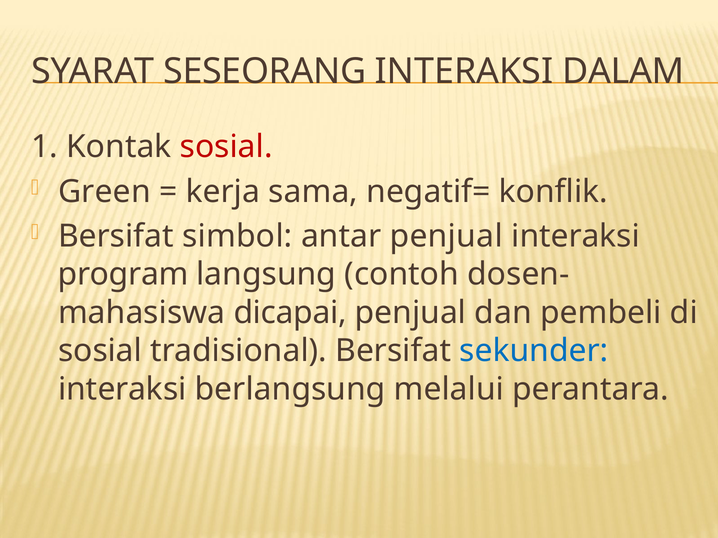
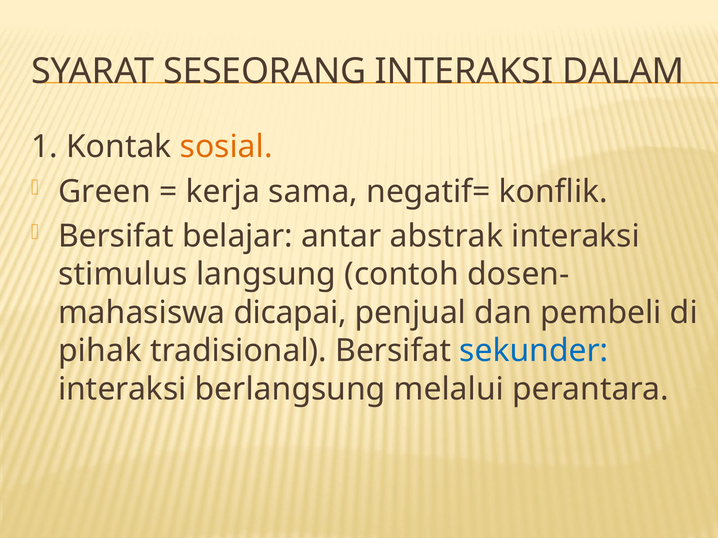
sosial at (226, 147) colour: red -> orange
simbol: simbol -> belajar
antar penjual: penjual -> abstrak
program: program -> stimulus
sosial at (100, 351): sosial -> pihak
